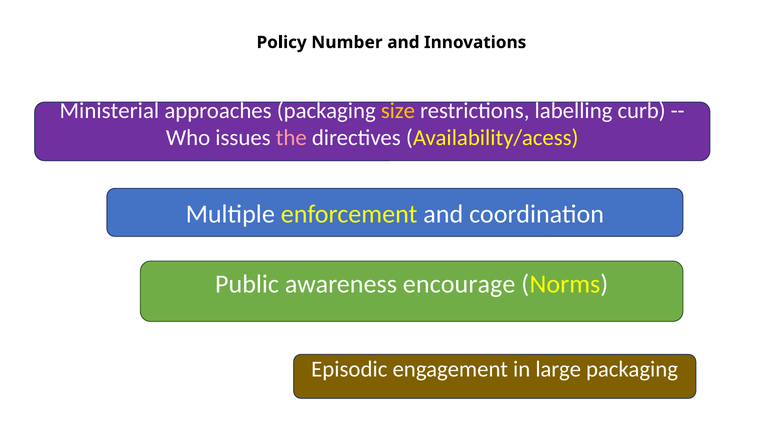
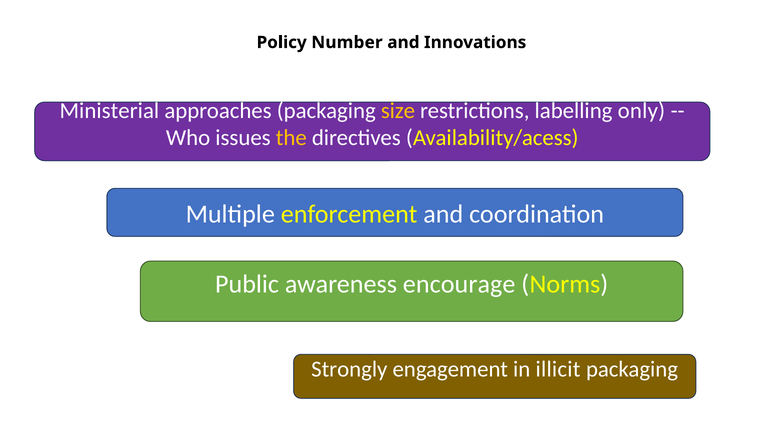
curb: curb -> only
the colour: pink -> yellow
Episodic: Episodic -> Strongly
large: large -> illicit
